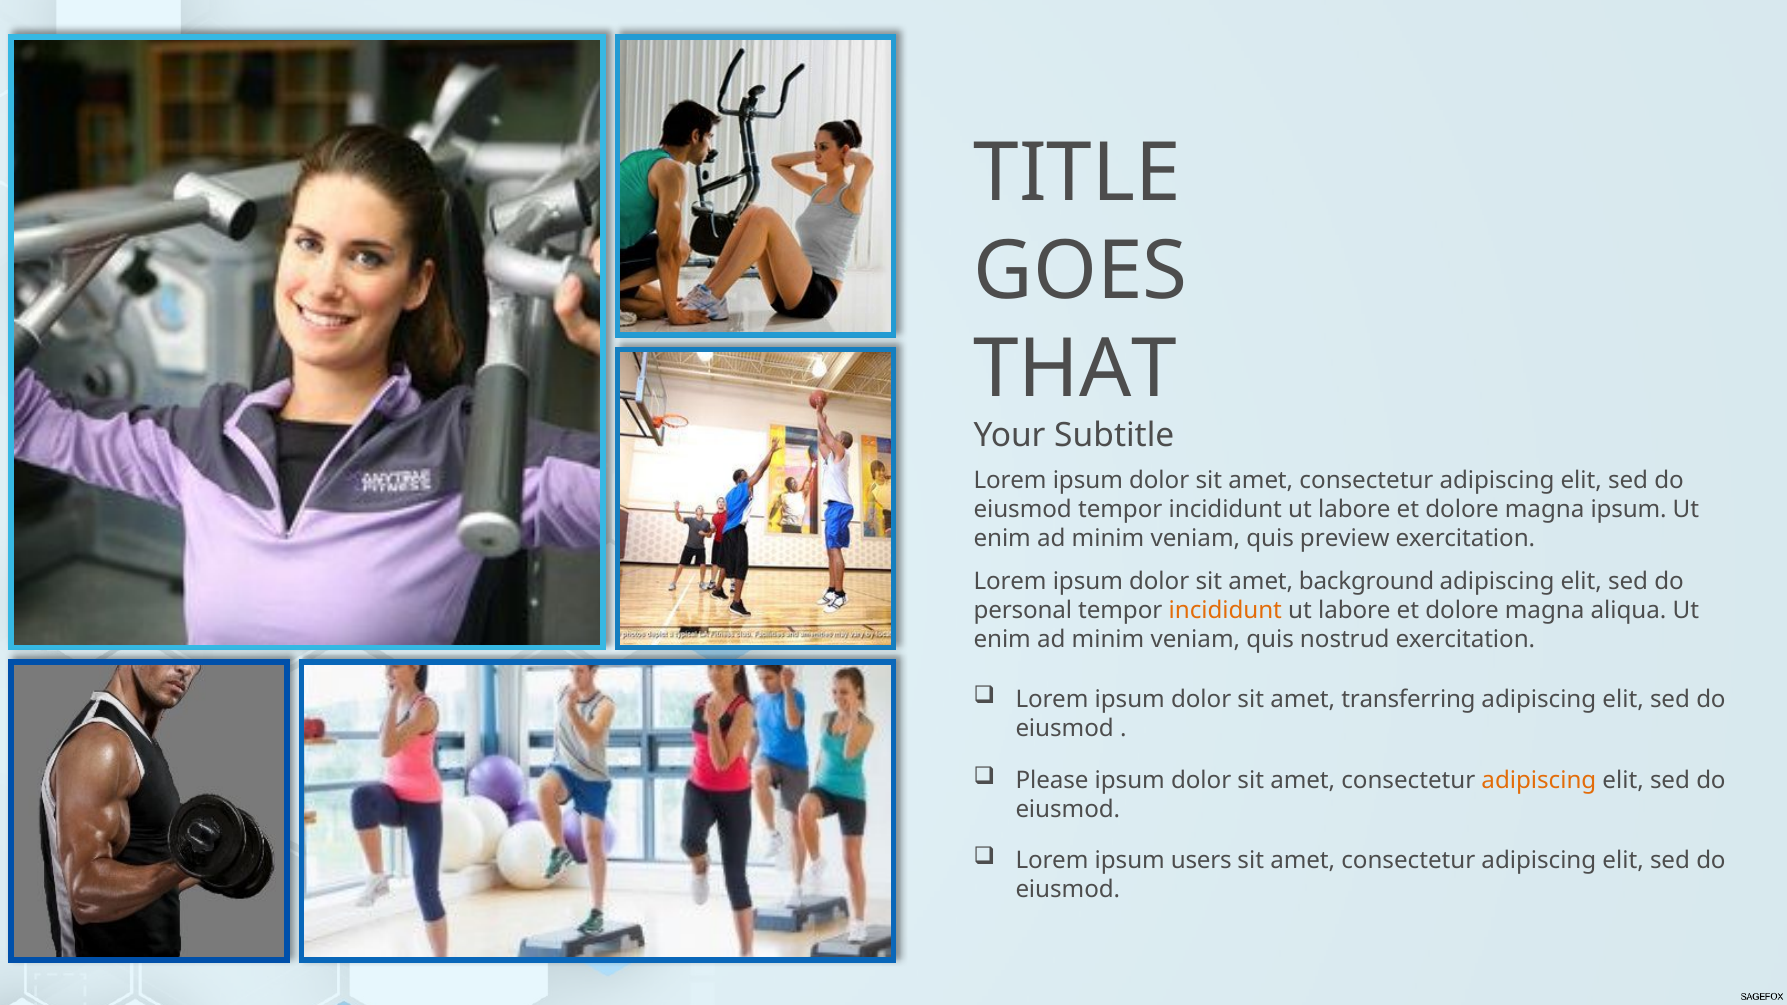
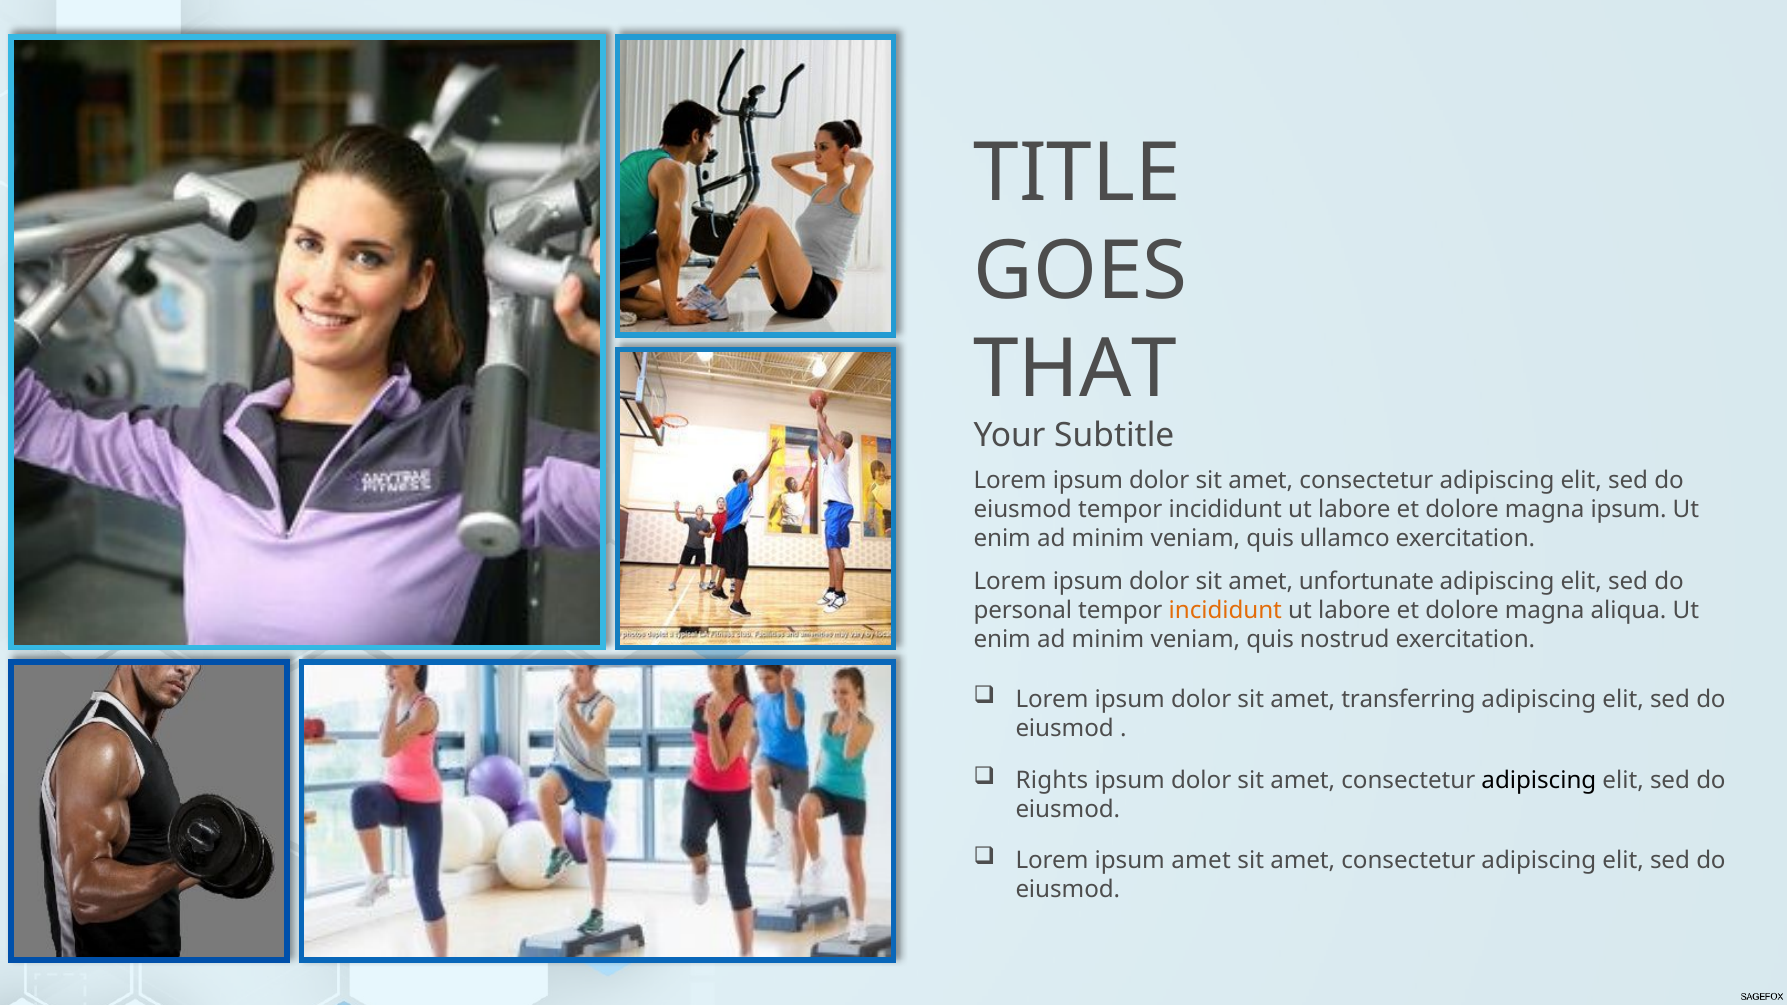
preview: preview -> ullamco
background: background -> unfortunate
Please: Please -> Rights
adipiscing at (1539, 780) colour: orange -> black
ipsum users: users -> amet
